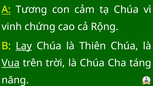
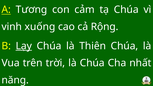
chứng: chứng -> xuống
Vua underline: present -> none
táng: táng -> nhất
